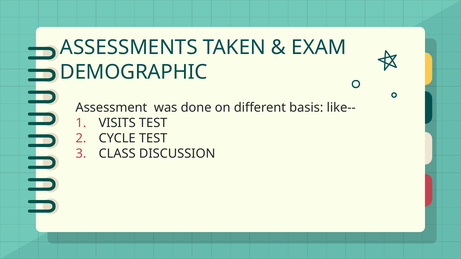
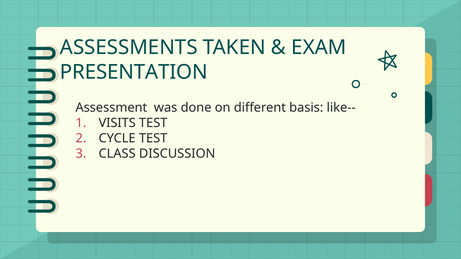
DEMOGRAPHIC: DEMOGRAPHIC -> PRESENTATION
